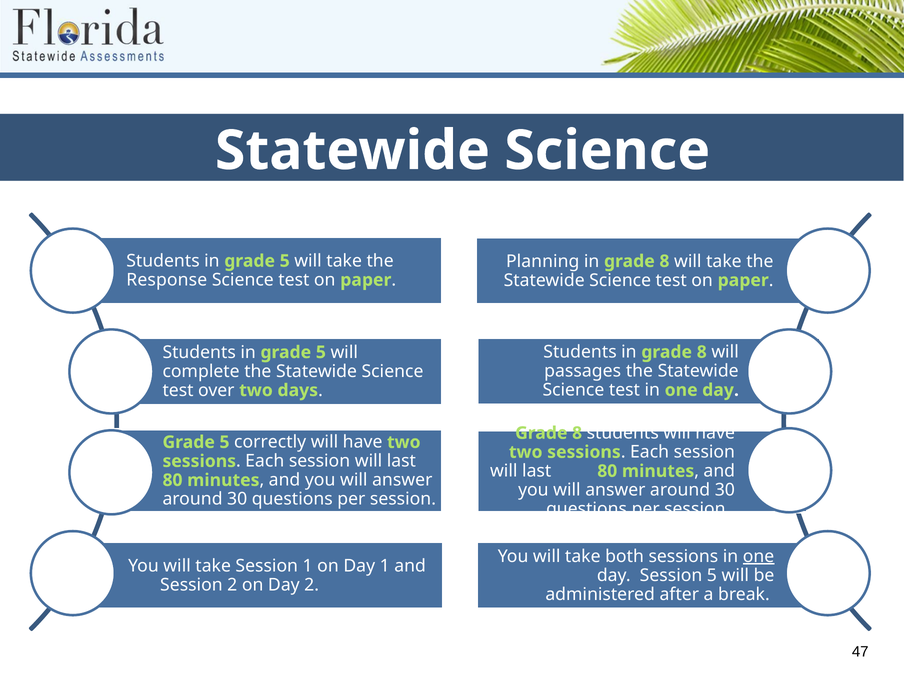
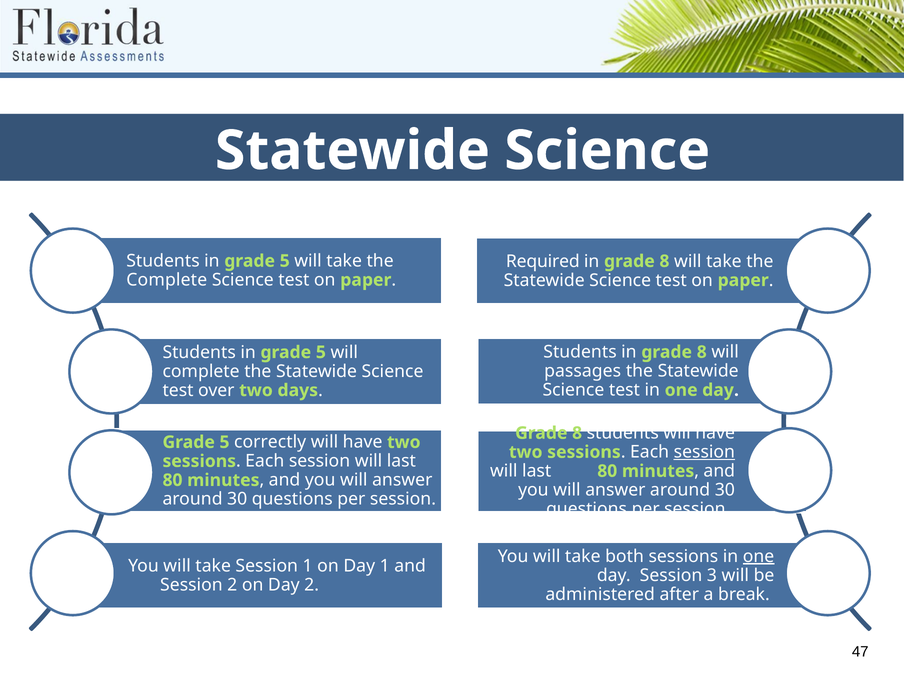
Planning: Planning -> Required
Response at (167, 280): Response -> Complete
session at (704, 452) underline: none -> present
Session 5: 5 -> 3
